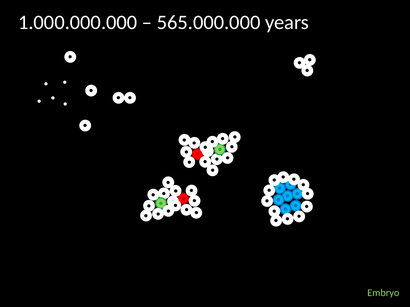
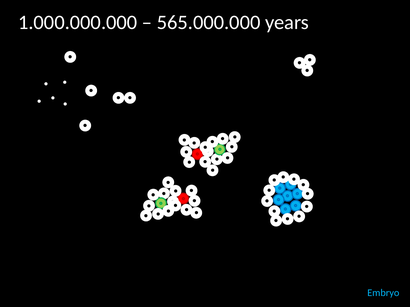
Embryo colour: light green -> light blue
